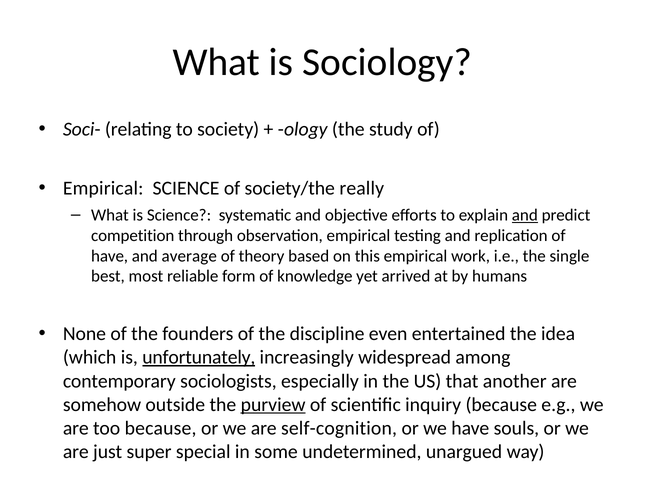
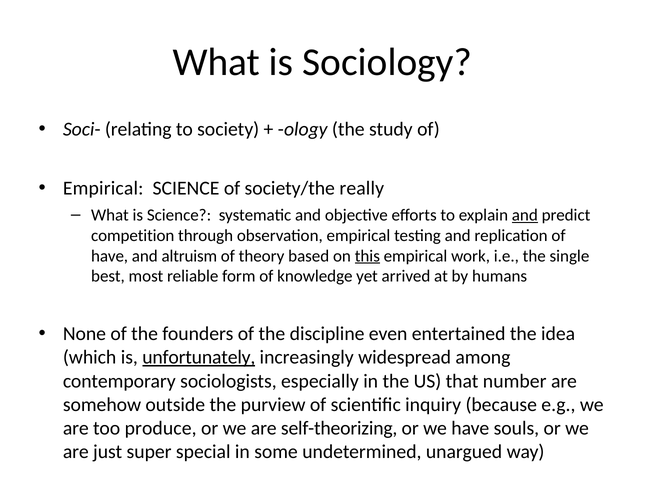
average: average -> altruism
this underline: none -> present
another: another -> number
purview underline: present -> none
too because: because -> produce
self-cognition: self-cognition -> self-theorizing
